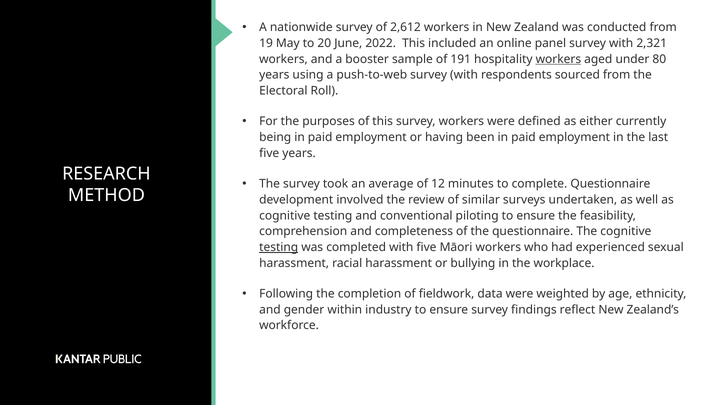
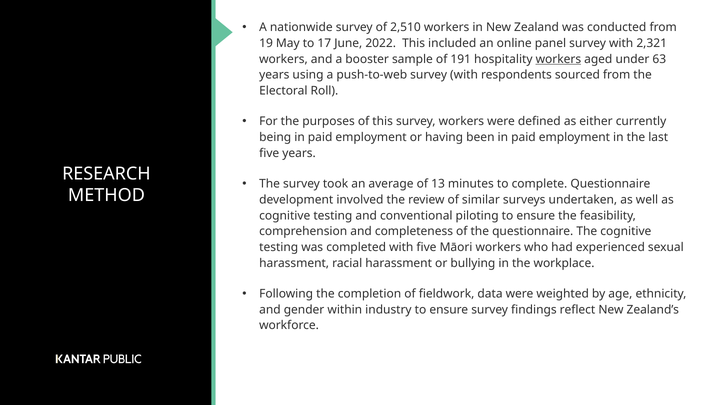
2,612: 2,612 -> 2,510
20: 20 -> 17
80: 80 -> 63
12: 12 -> 13
testing at (279, 248) underline: present -> none
